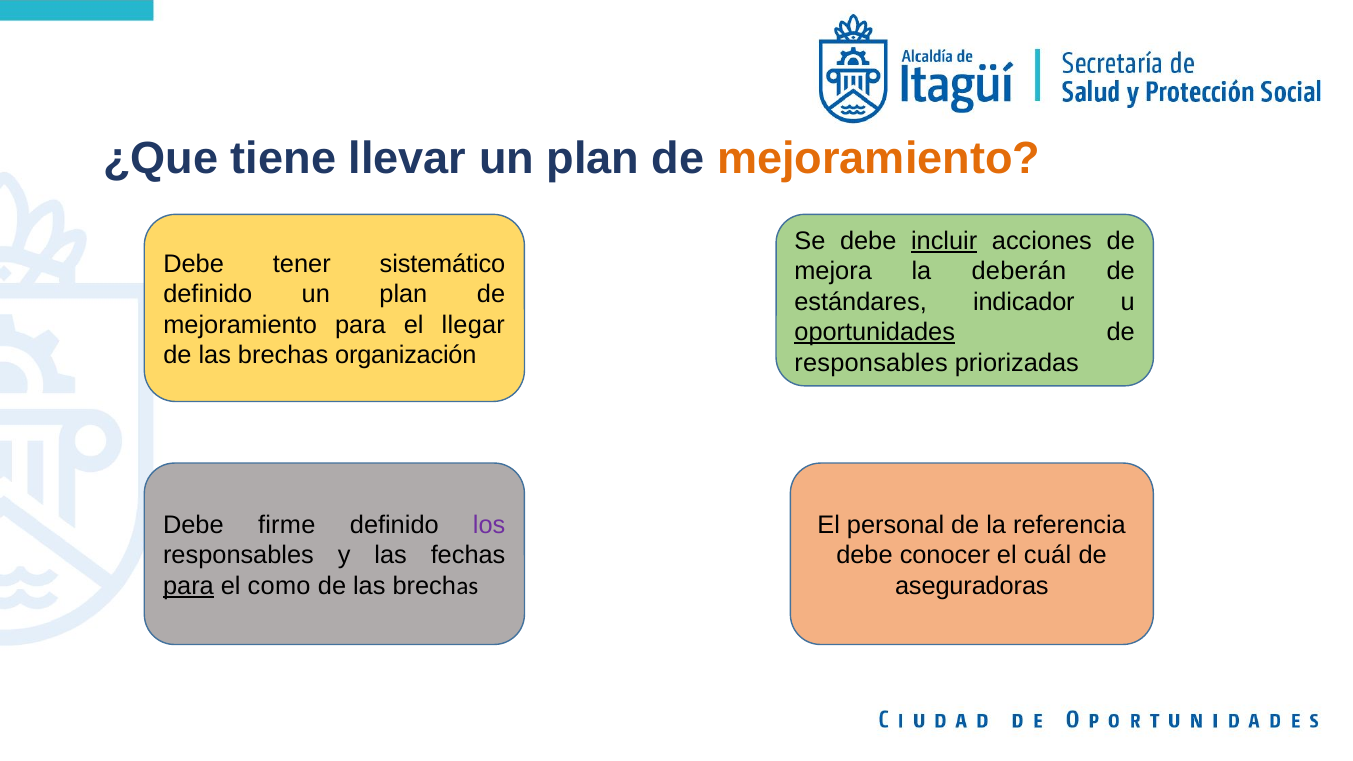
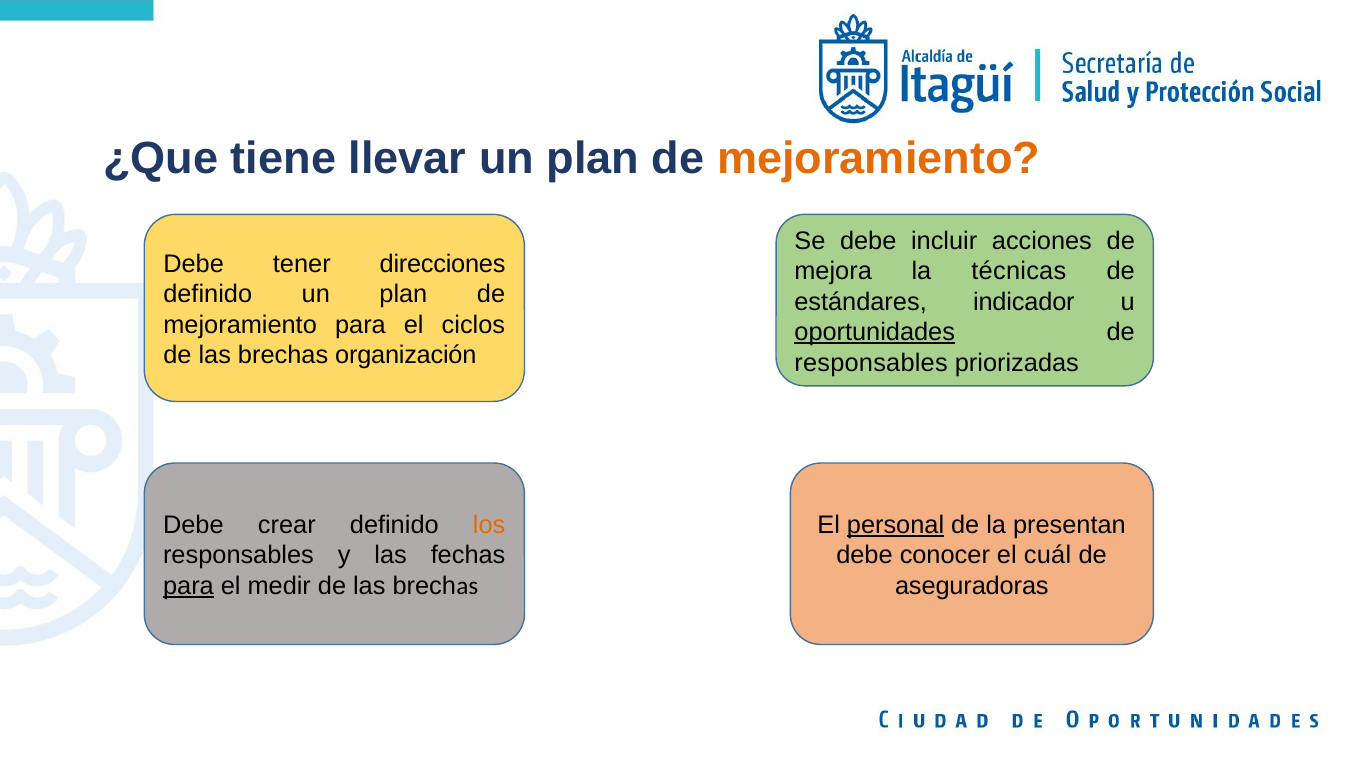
incluir underline: present -> none
sistemático: sistemático -> direcciones
deberán: deberán -> técnicas
llegar: llegar -> ciclos
firme: firme -> crear
los colour: purple -> orange
personal underline: none -> present
referencia: referencia -> presentan
como: como -> medir
